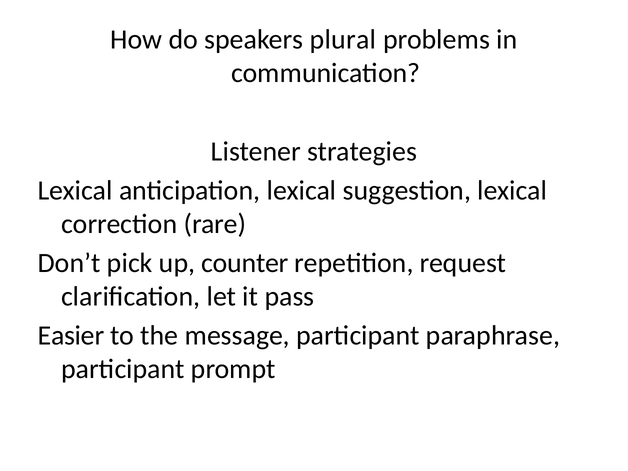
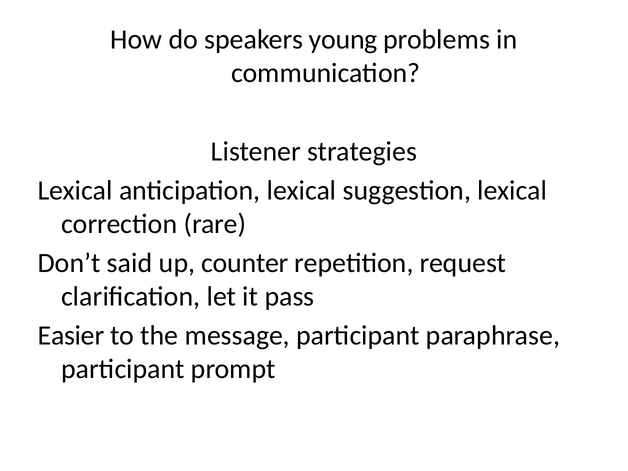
plural: plural -> young
pick: pick -> said
